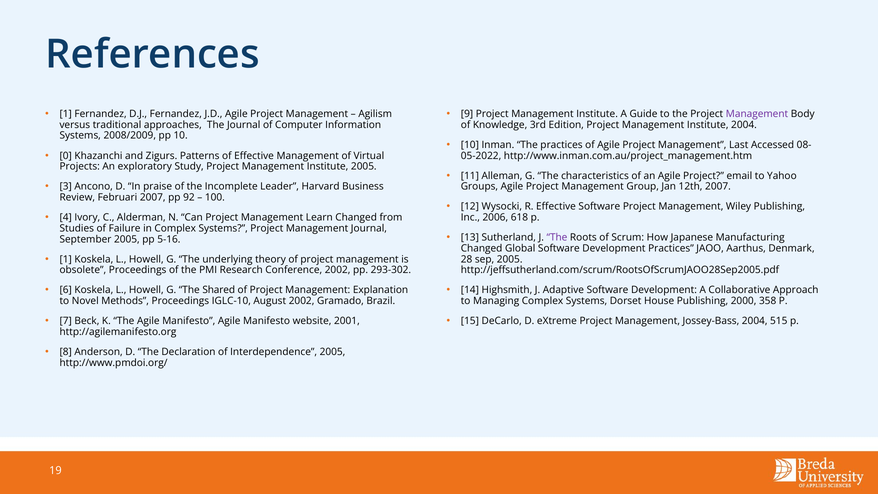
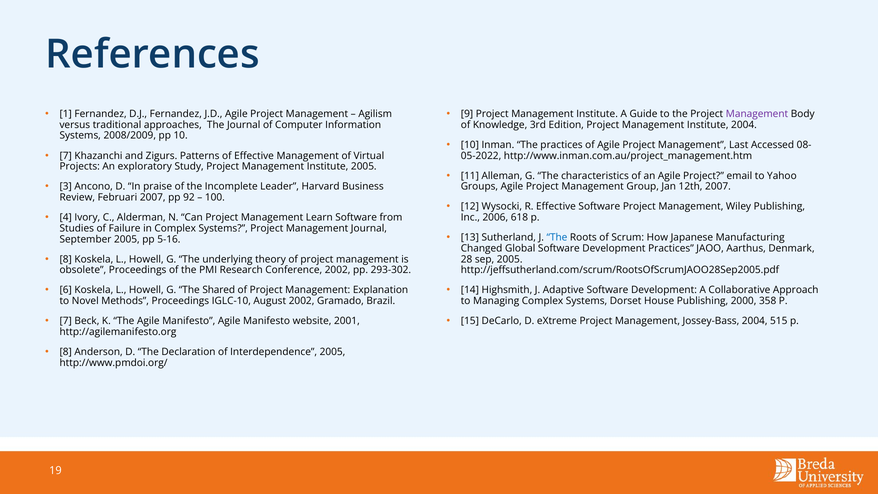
0 at (66, 156): 0 -> 7
Learn Changed: Changed -> Software
The at (557, 237) colour: purple -> blue
1 at (66, 259): 1 -> 8
